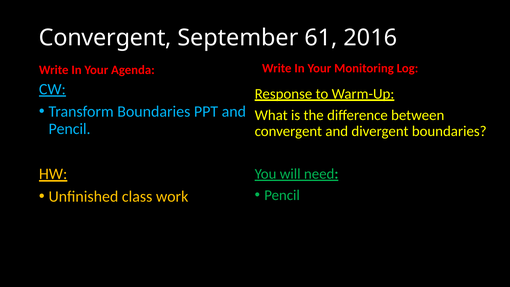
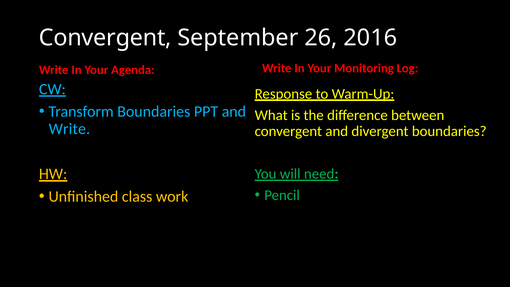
61: 61 -> 26
Pencil at (70, 129): Pencil -> Write
